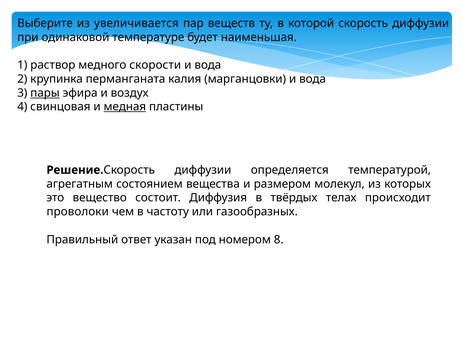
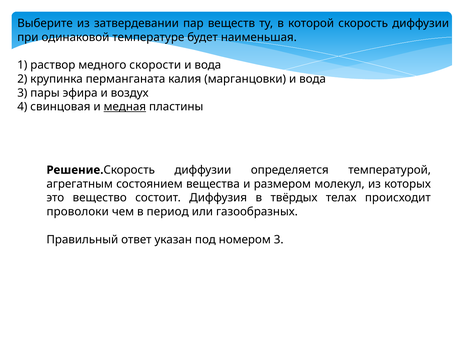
увеличивается: увеличивается -> затвердевании
пары underline: present -> none
частоту: частоту -> период
номером 8: 8 -> 3
